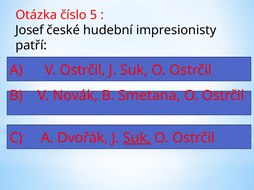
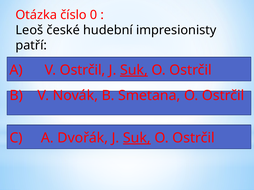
5: 5 -> 0
Josef: Josef -> Leoš
Suk at (134, 70) underline: none -> present
